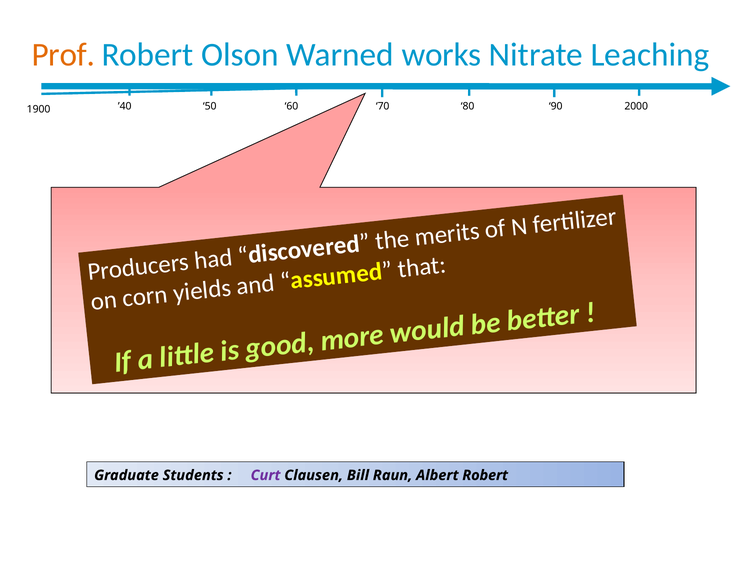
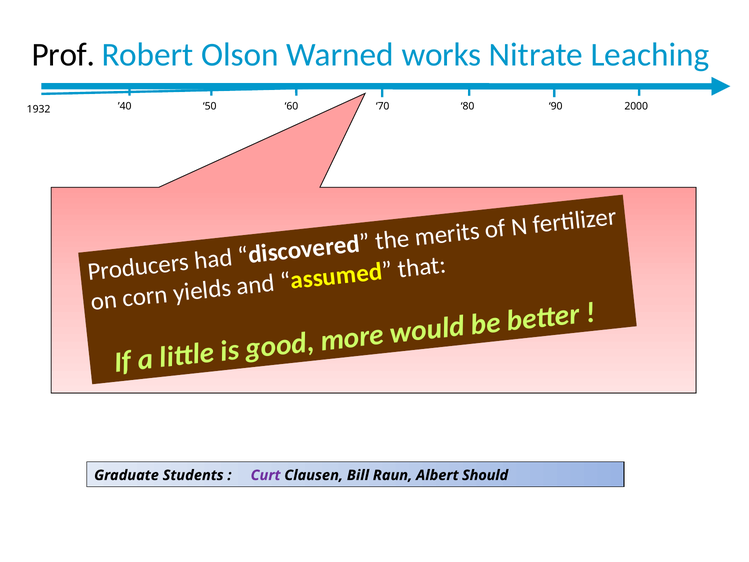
Prof colour: orange -> black
1900: 1900 -> 1932
Albert Robert: Robert -> Should
